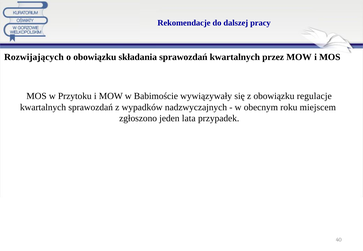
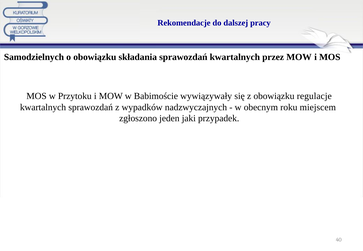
Rozwijających: Rozwijających -> Samodzielnych
lata: lata -> jaki
